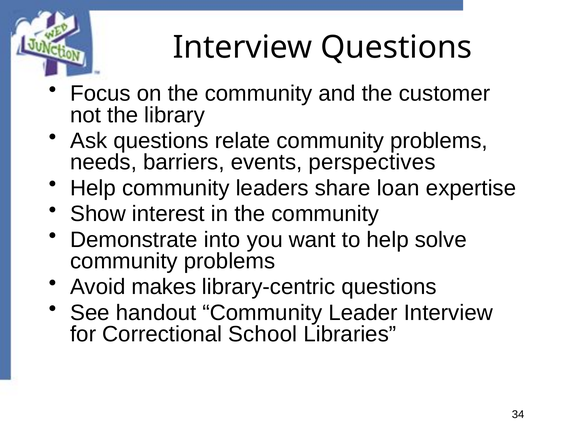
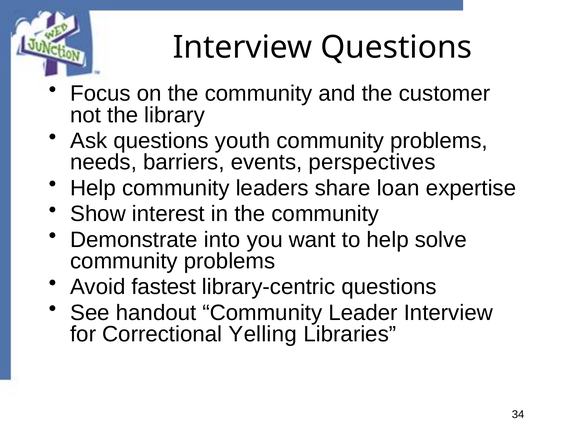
relate: relate -> youth
makes: makes -> fastest
School: School -> Yelling
